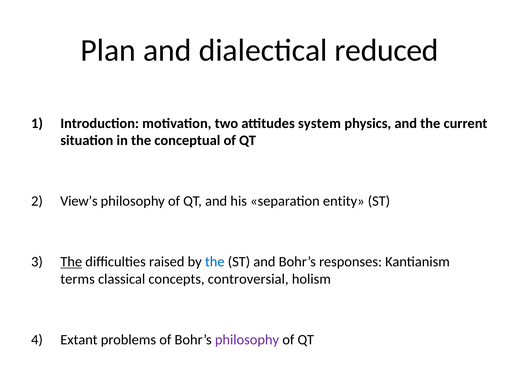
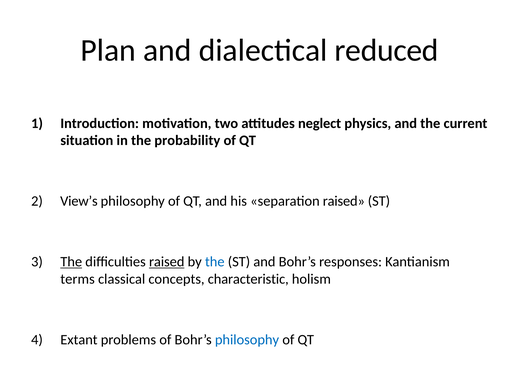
system: system -> neglect
conceptual: conceptual -> probability
separation entity: entity -> raised
raised at (167, 262) underline: none -> present
controversial: controversial -> characteristic
philosophy at (247, 340) colour: purple -> blue
